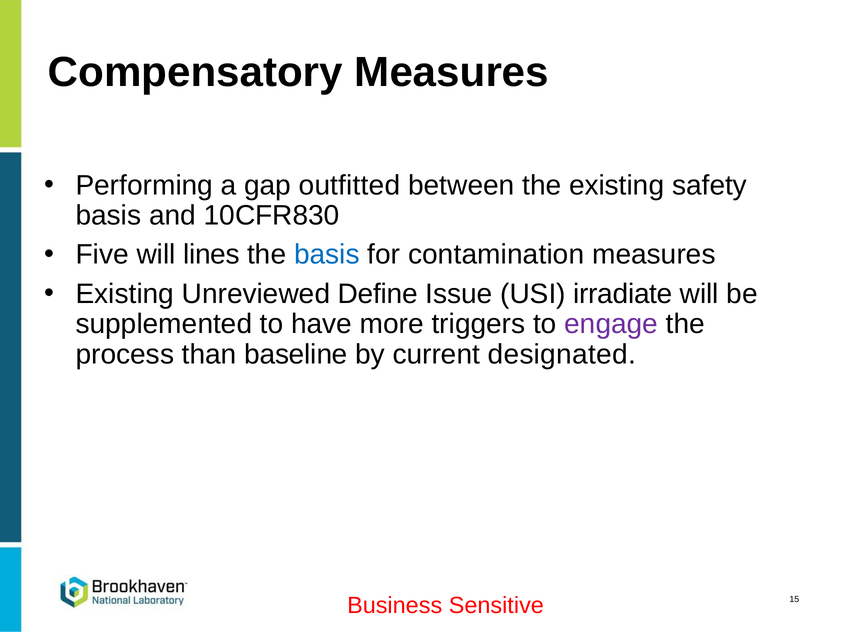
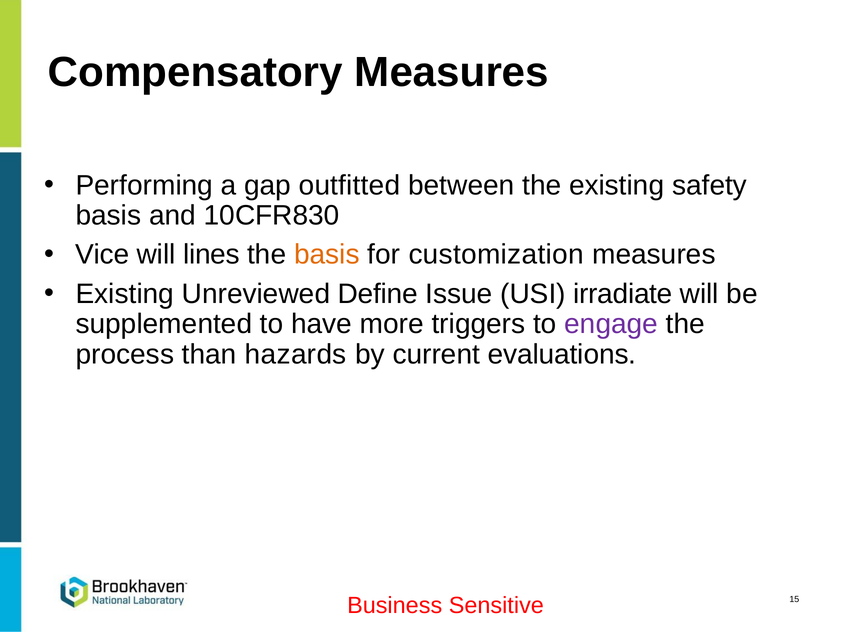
Five: Five -> Vice
basis at (327, 255) colour: blue -> orange
contamination: contamination -> customization
baseline: baseline -> hazards
designated: designated -> evaluations
